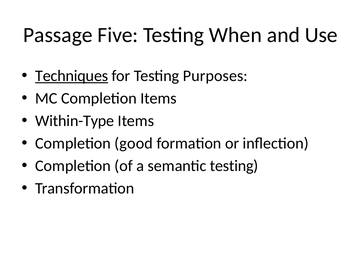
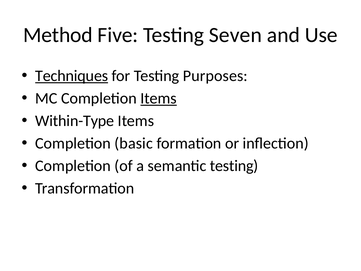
Passage: Passage -> Method
When: When -> Seven
Items at (159, 98) underline: none -> present
good: good -> basic
